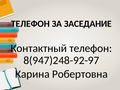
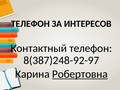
ЗАСЕДАНИЕ: ЗАСЕДАНИЕ -> ИНТЕРЕСОВ
8(947)248-92-97: 8(947)248-92-97 -> 8(387)248-92-97
Робертовна underline: none -> present
